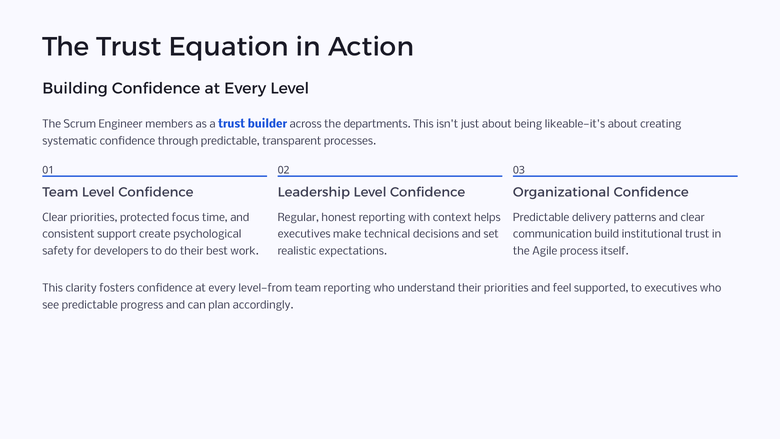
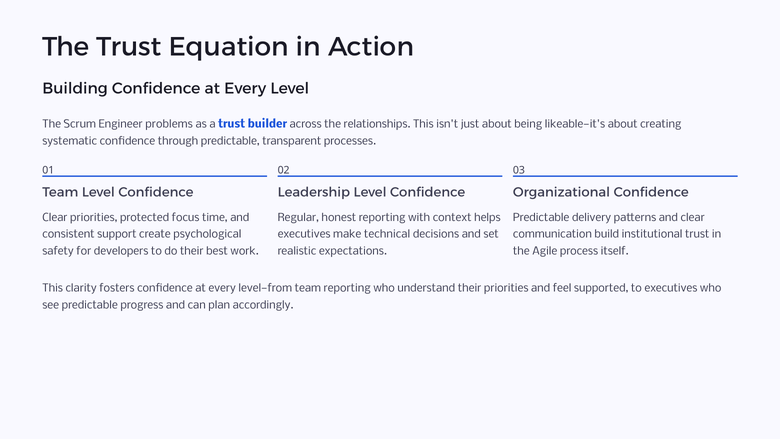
members: members -> problems
departments: departments -> relationships
